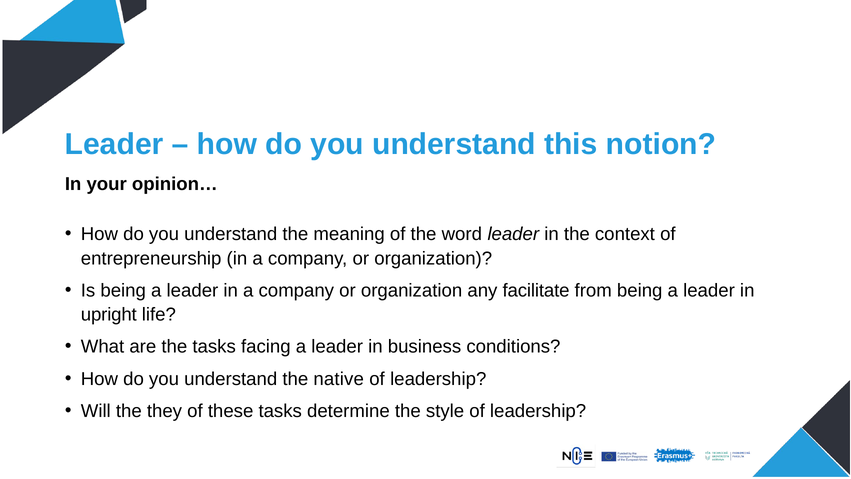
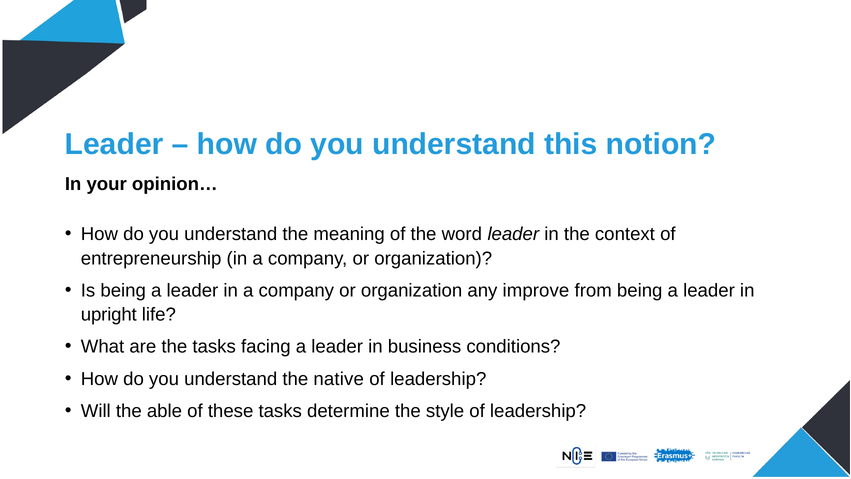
facilitate: facilitate -> improve
they: they -> able
